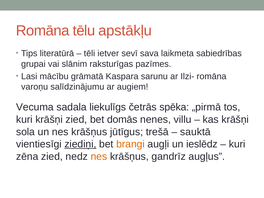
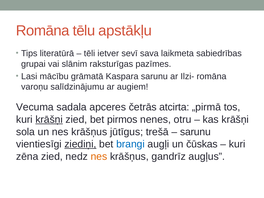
liekulīgs: liekulīgs -> apceres
spēka: spēka -> atcirta
krāšņi at (49, 119) underline: none -> present
domās: domās -> pirmos
villu: villu -> otru
sauktā at (195, 132): sauktā -> sarunu
brangi colour: orange -> blue
ieslēdz: ieslēdz -> čūskas
